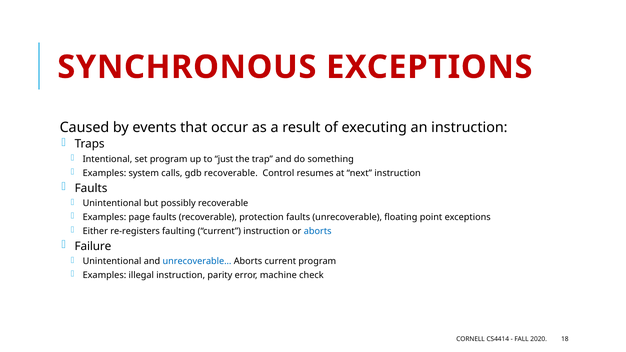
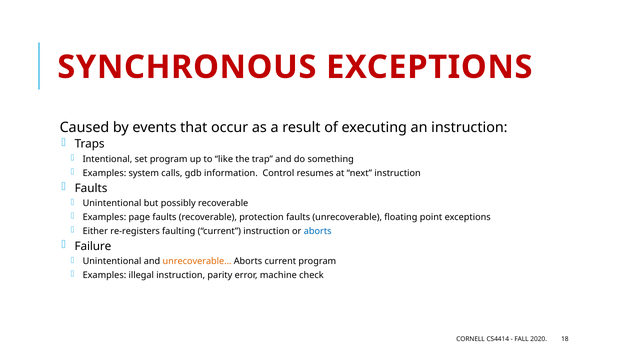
just: just -> like
gdb recoverable: recoverable -> information
unrecoverable… colour: blue -> orange
